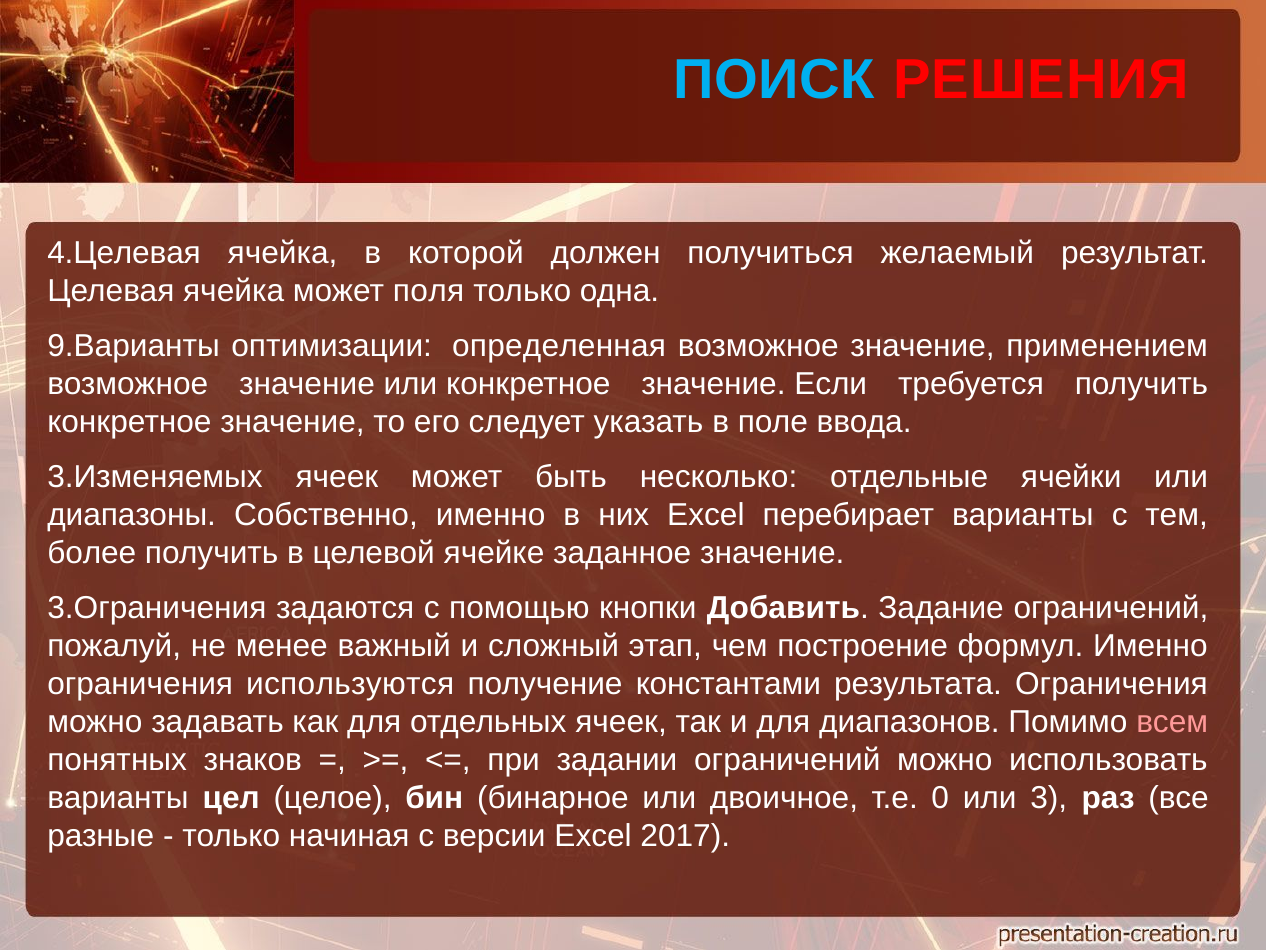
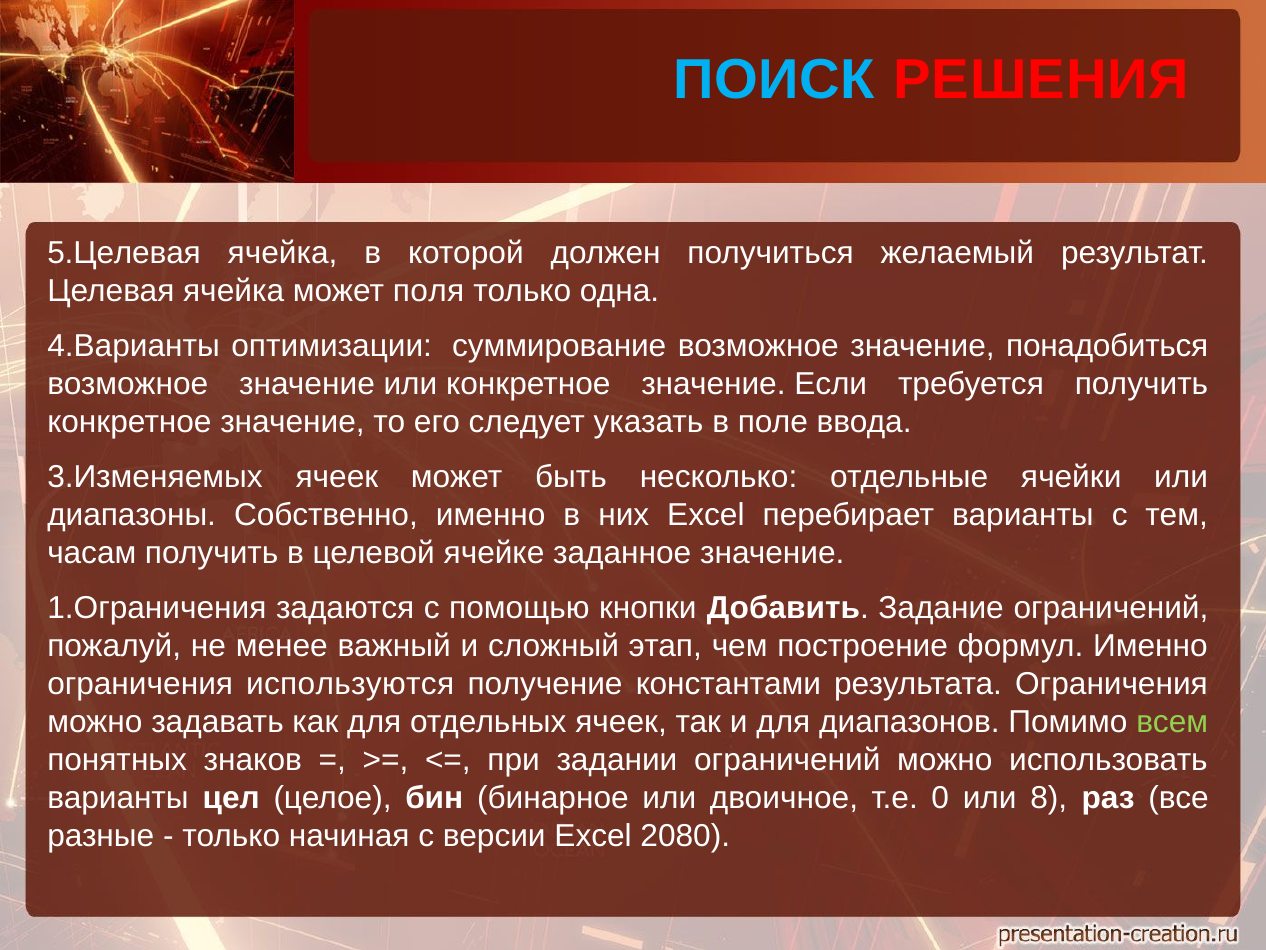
4.Целевая: 4.Целевая -> 5.Целевая
9.Варианты: 9.Варианты -> 4.Варианты
определенная: определенная -> суммирование
применением: применением -> понадобиться
более: более -> часам
3.Ограничения: 3.Ограничения -> 1.Ограничения
всем colour: pink -> light green
3: 3 -> 8
2017: 2017 -> 2080
